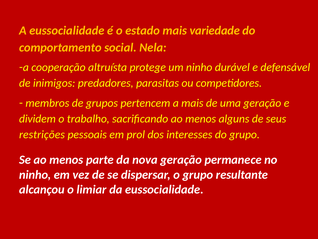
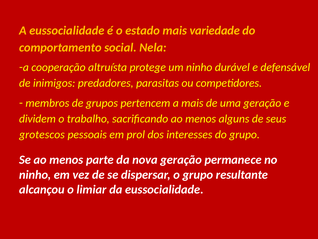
restrições: restrições -> grotescos
